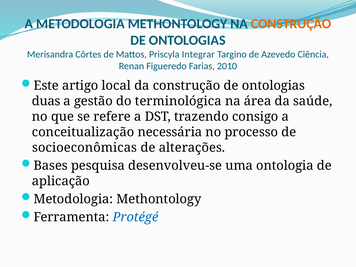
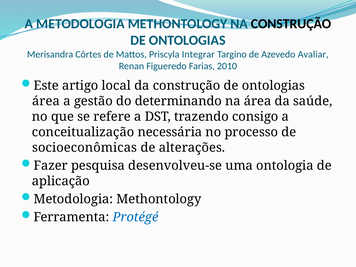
CONSTRUÇÃO at (291, 24) colour: orange -> black
Ciência: Ciência -> Avaliar
duas at (46, 101): duas -> área
terminológica: terminológica -> determinando
Bases: Bases -> Fazer
